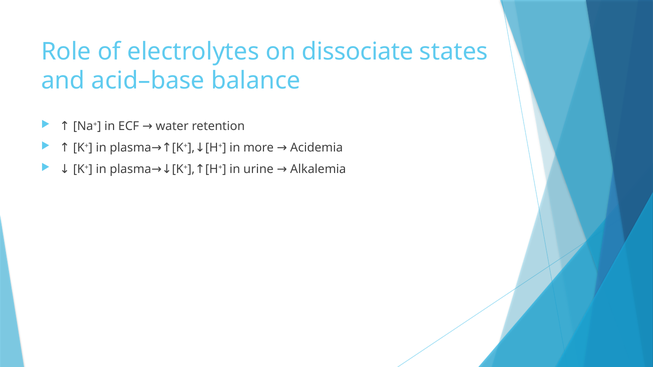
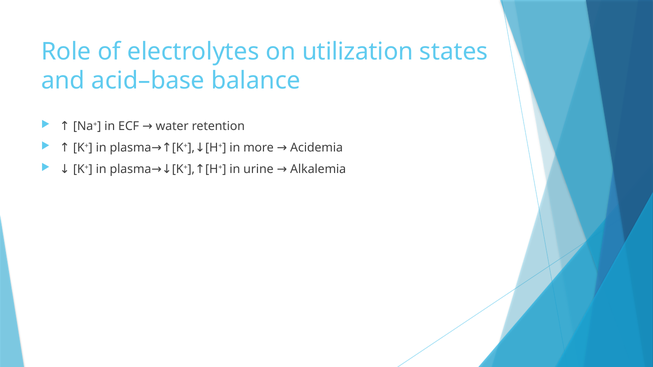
dissociate: dissociate -> utilization
